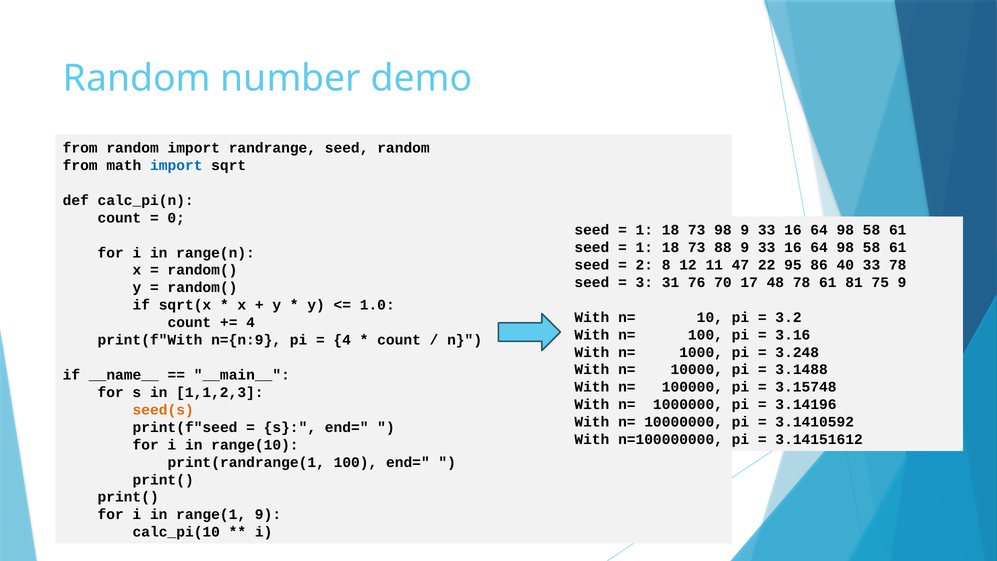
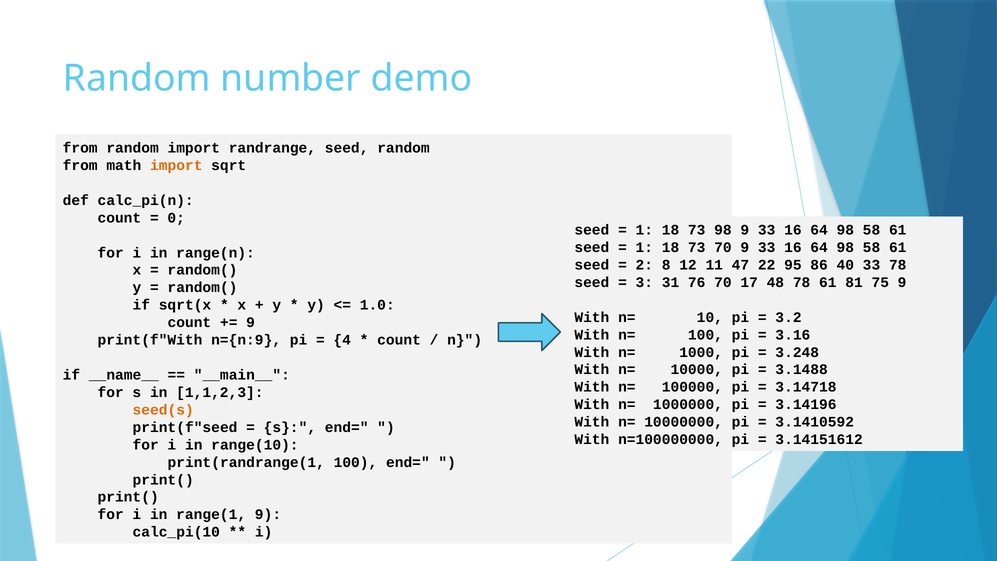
import at (176, 165) colour: blue -> orange
73 88: 88 -> 70
4 at (251, 322): 4 -> 9
3.15748: 3.15748 -> 3.14718
